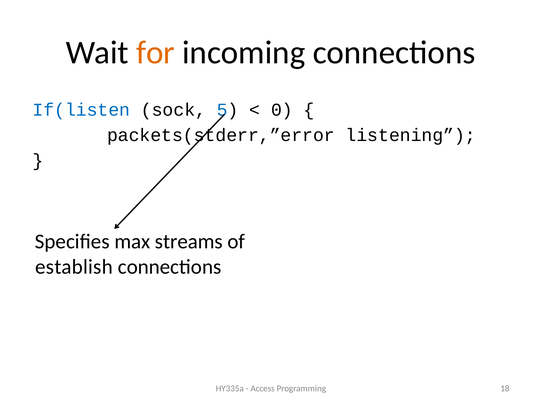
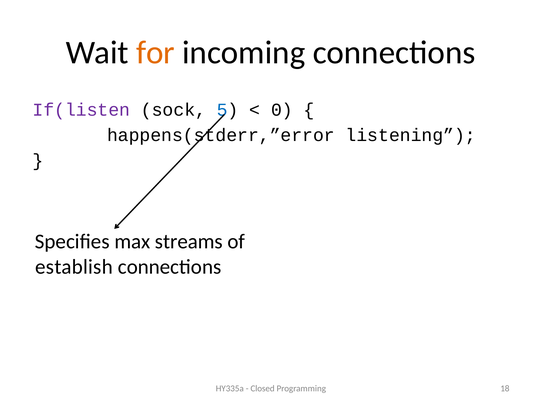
If(listen colour: blue -> purple
packets(stderr,”error: packets(stderr,”error -> happens(stderr,”error
Access: Access -> Closed
